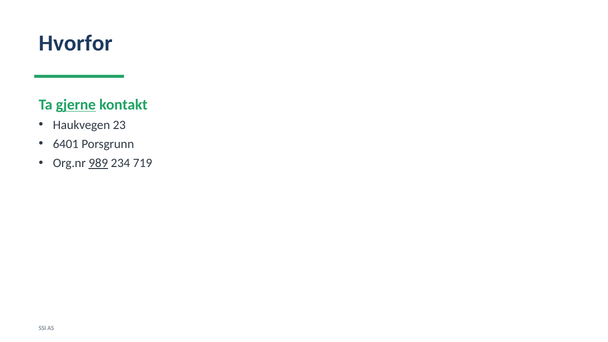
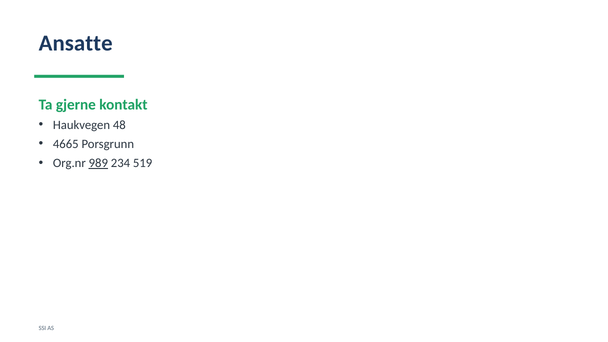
Hvorfor: Hvorfor -> Ansatte
gjerne underline: present -> none
23: 23 -> 48
6401: 6401 -> 4665
719: 719 -> 519
